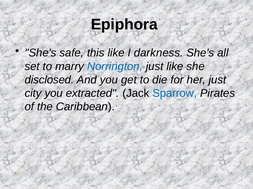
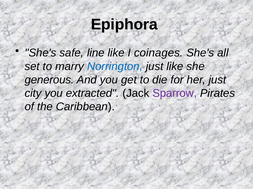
this: this -> line
darkness: darkness -> coinages
disclosed: disclosed -> generous
Sparrow colour: blue -> purple
